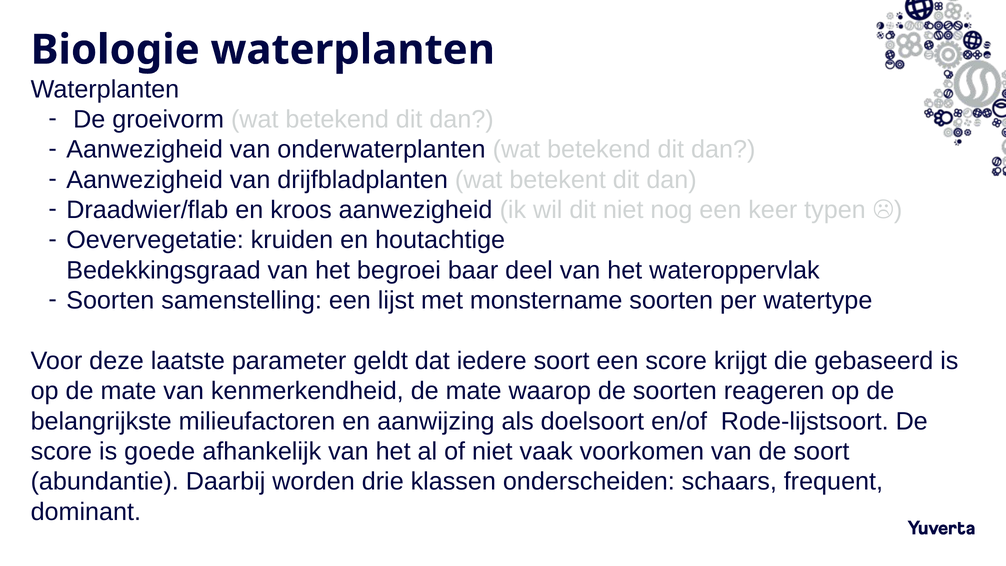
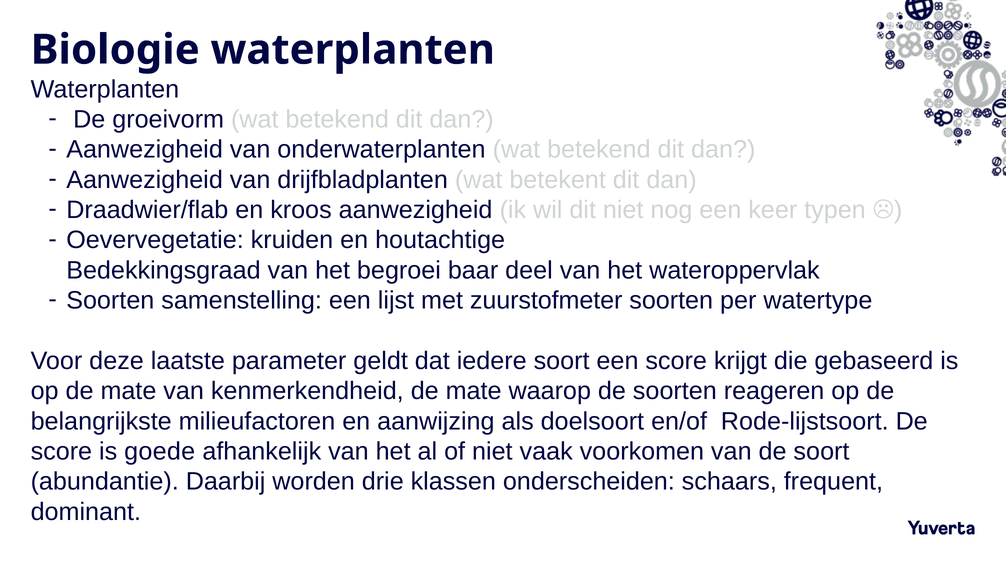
monstername: monstername -> zuurstofmeter
